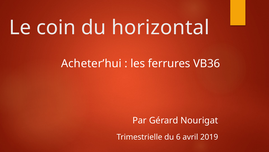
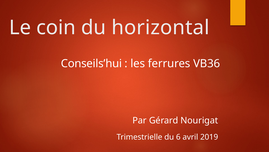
Acheter’hui: Acheter’hui -> Conseils’hui
